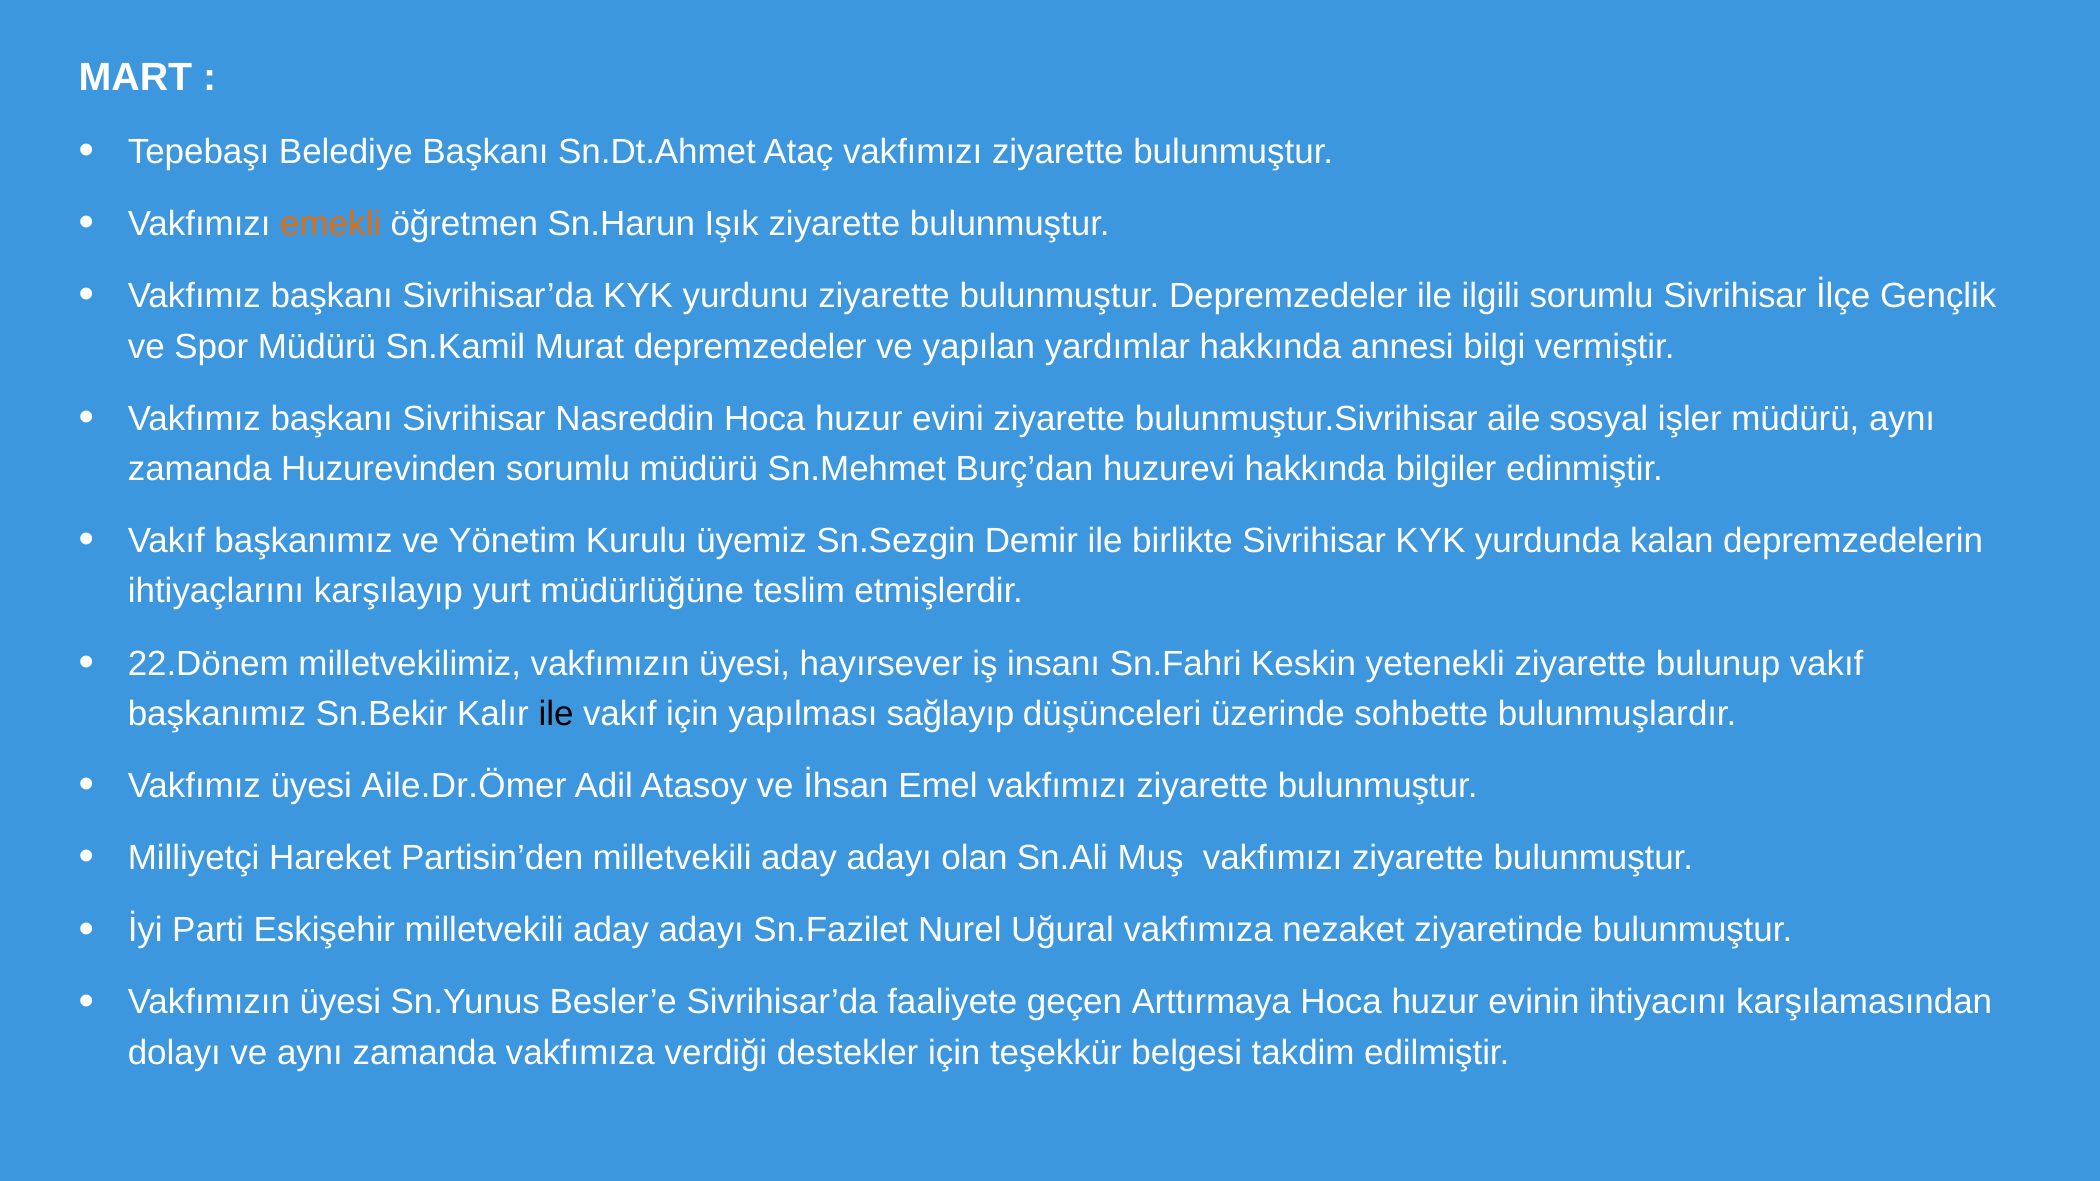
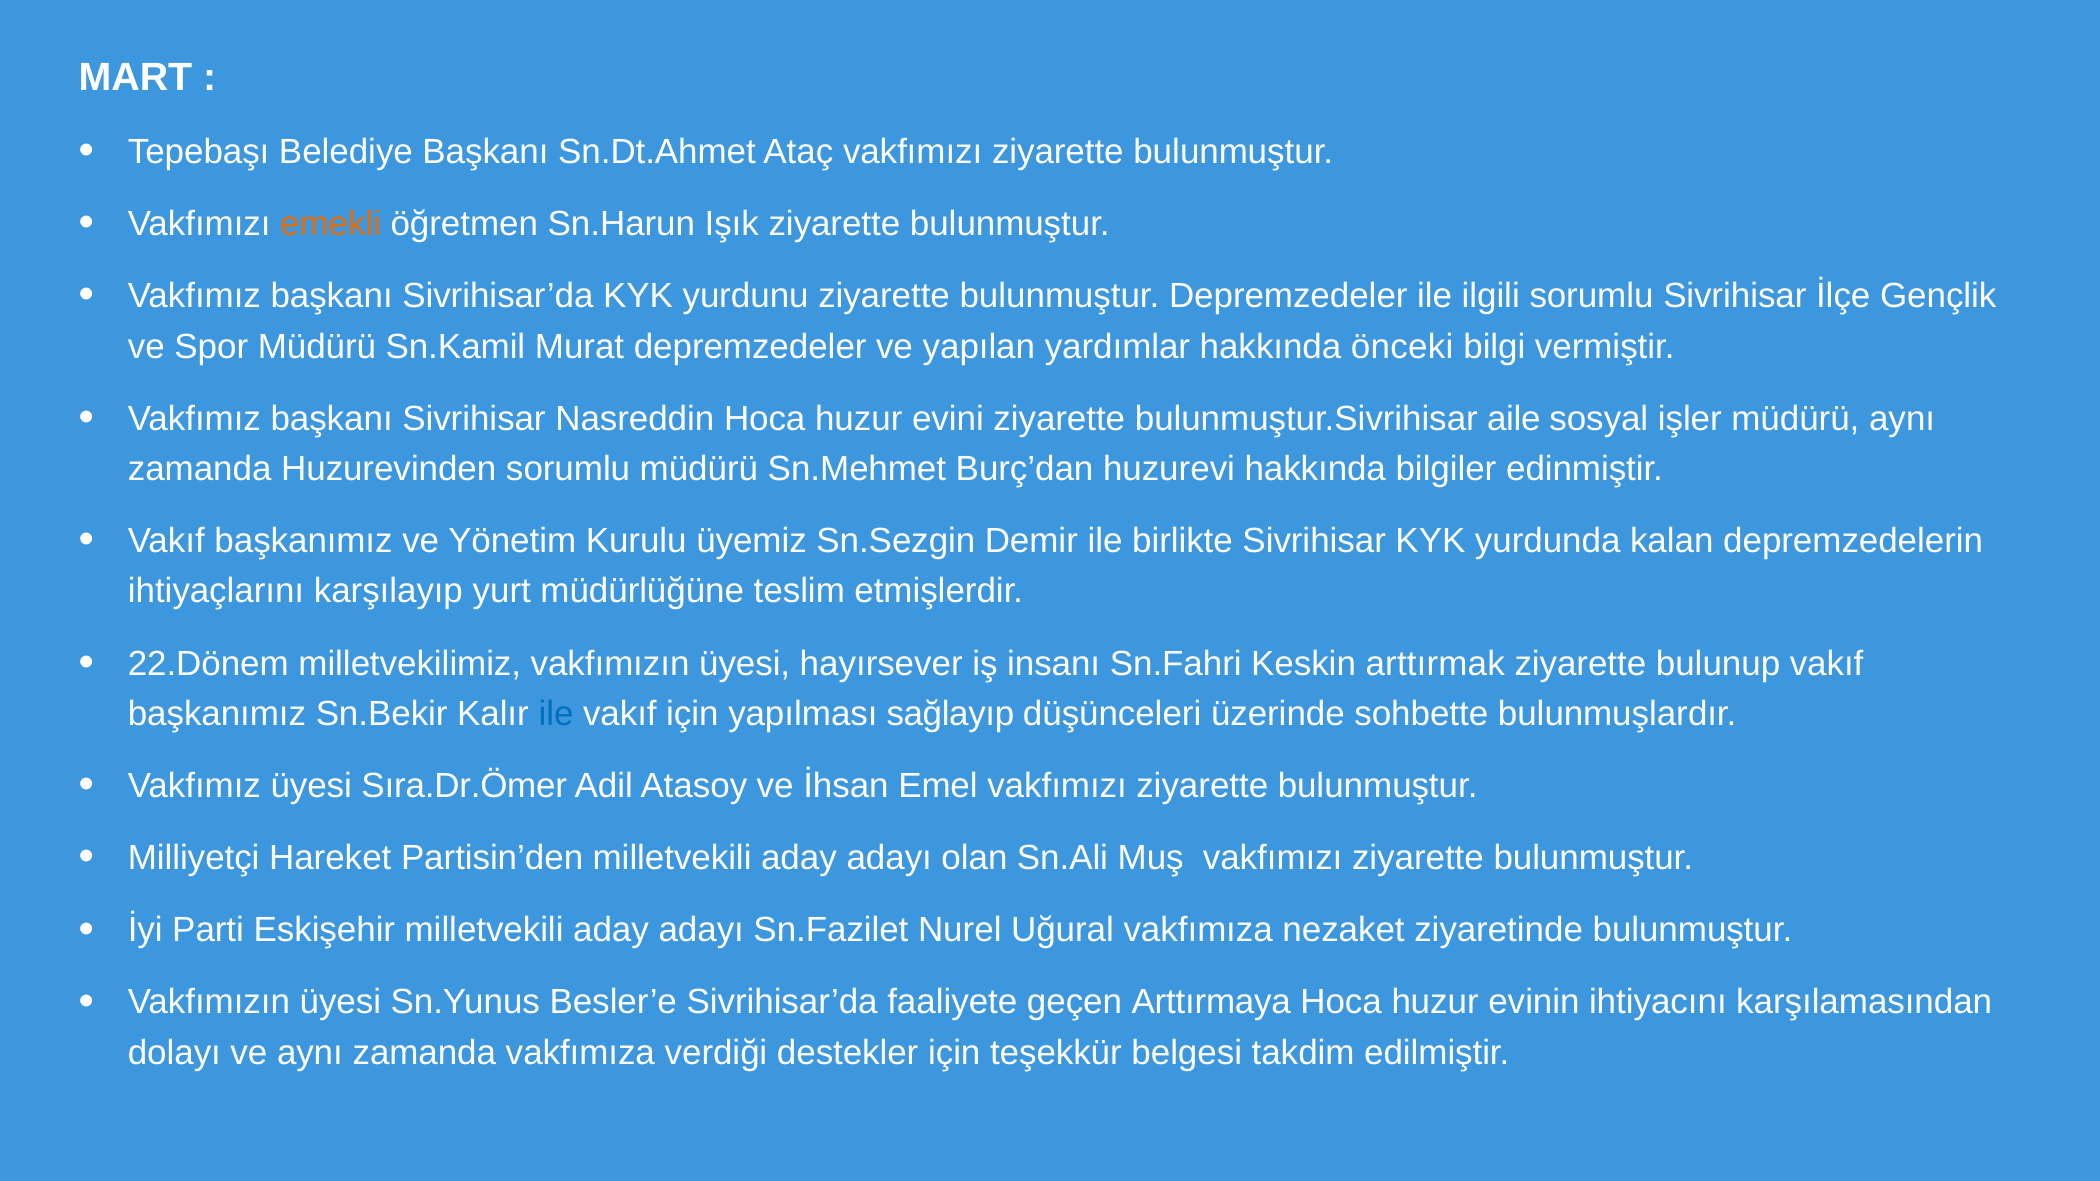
annesi: annesi -> önceki
yetenekli: yetenekli -> arttırmak
ile at (556, 714) colour: black -> blue
Aile.Dr.Ömer: Aile.Dr.Ömer -> Sıra.Dr.Ömer
